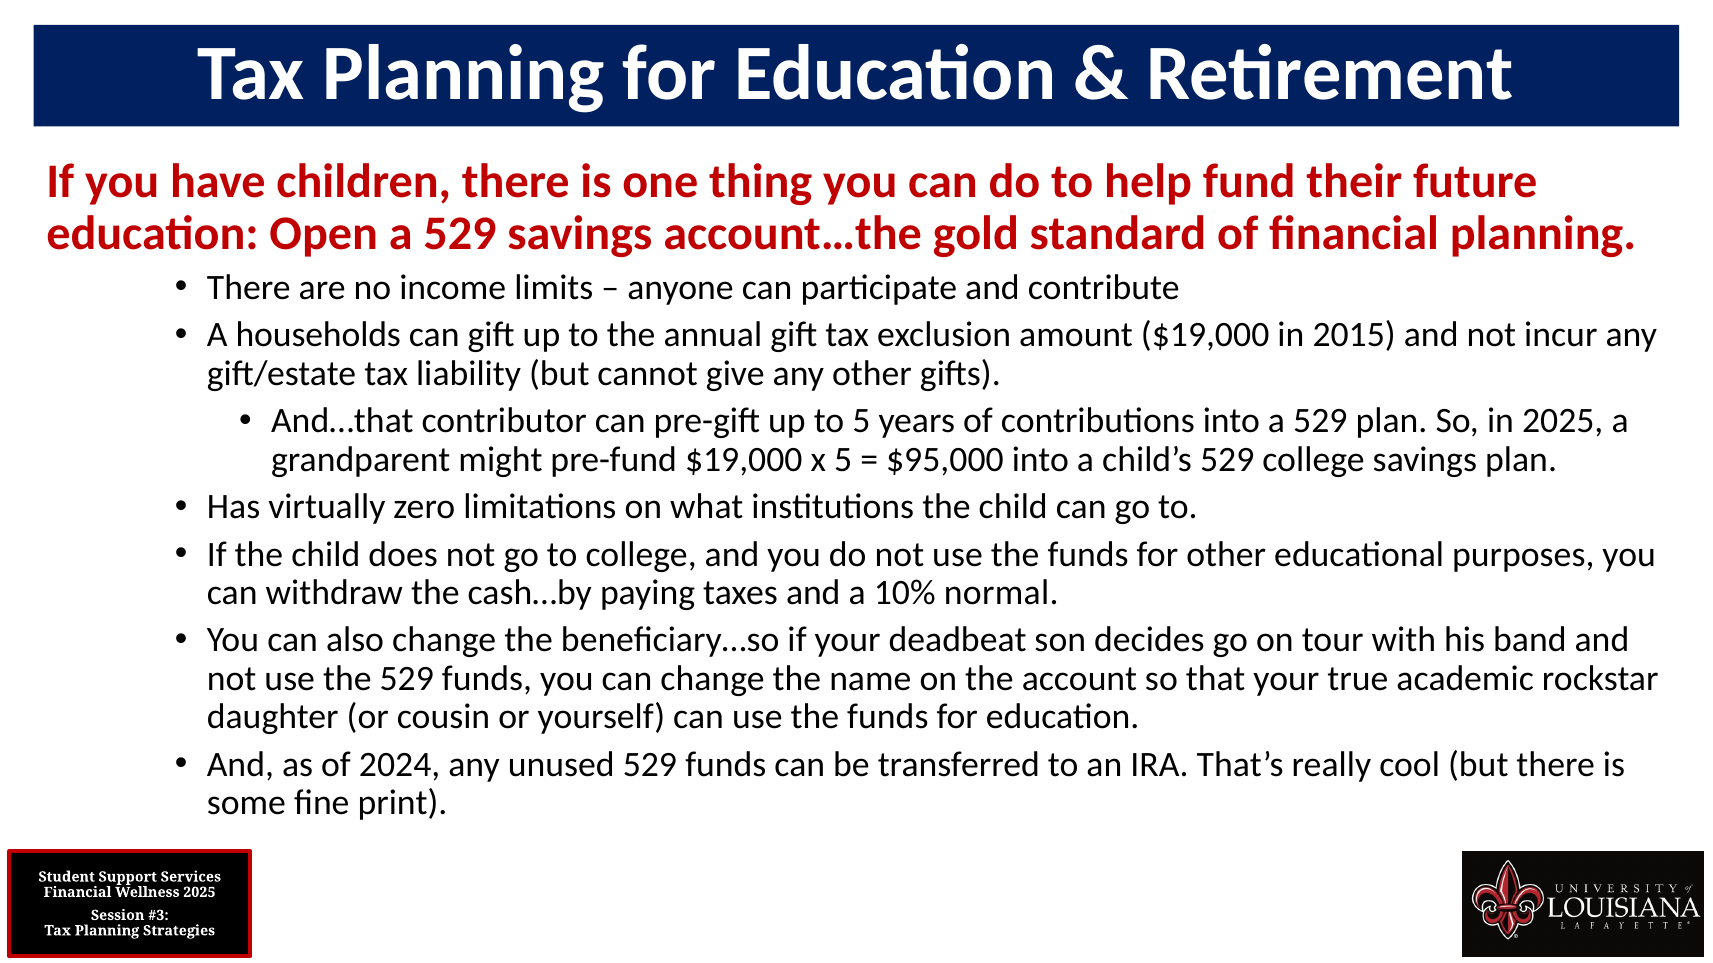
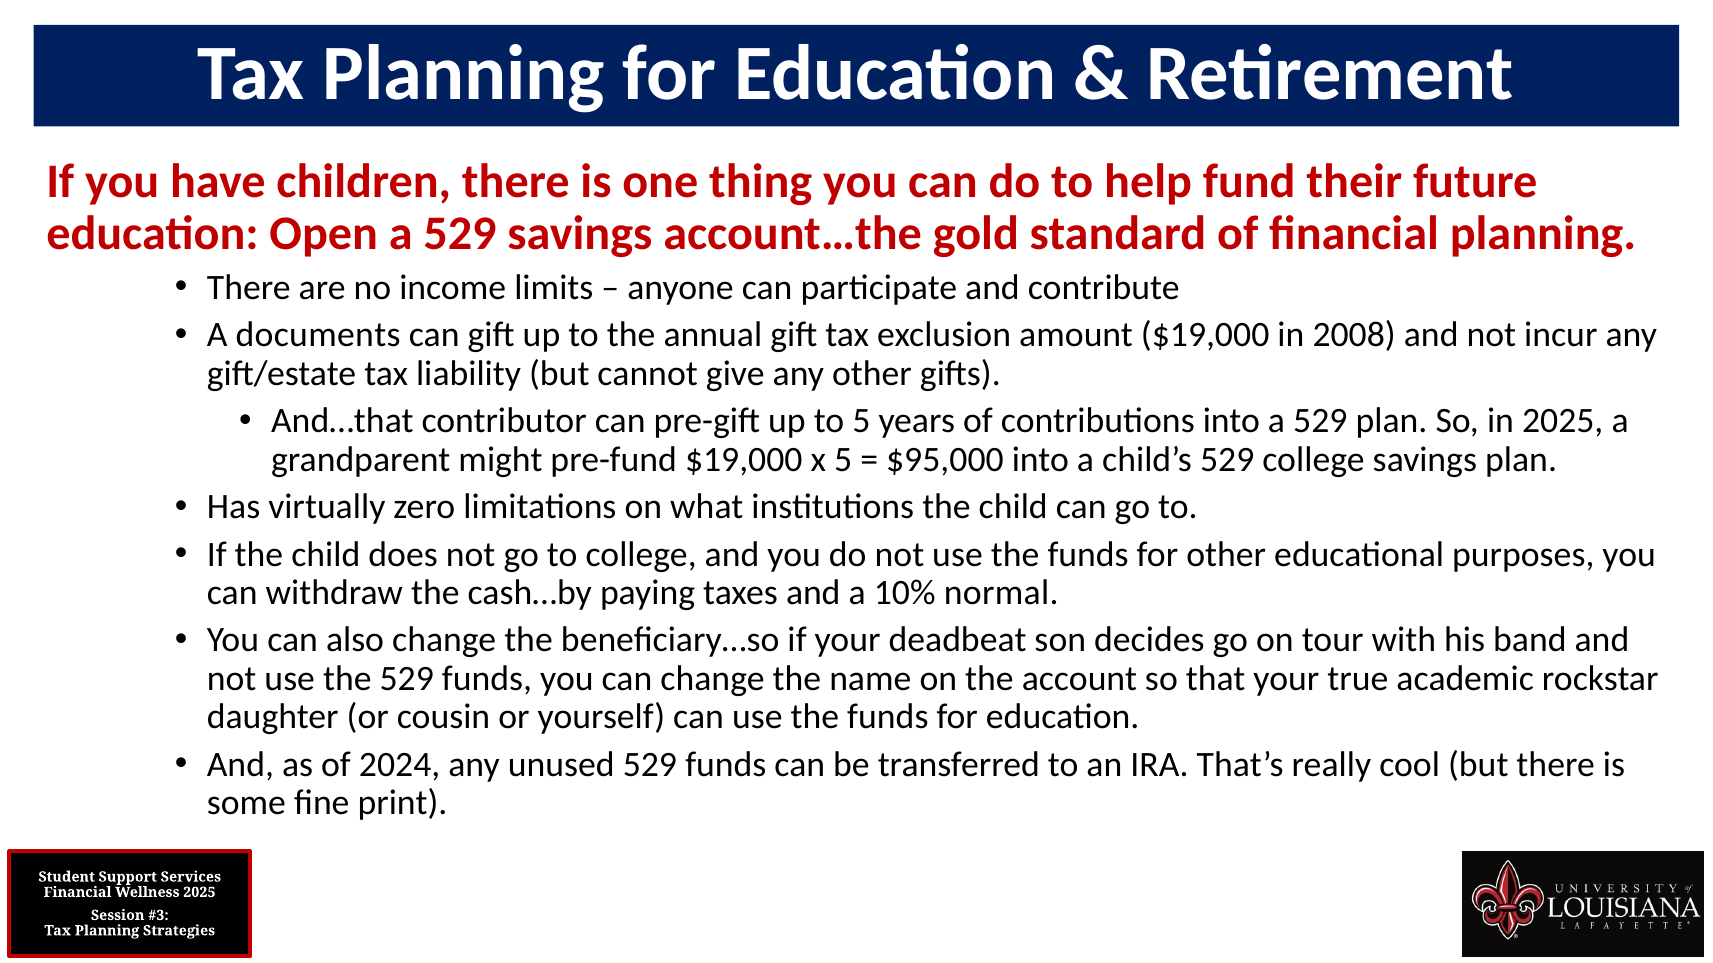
households: households -> documents
2015: 2015 -> 2008
